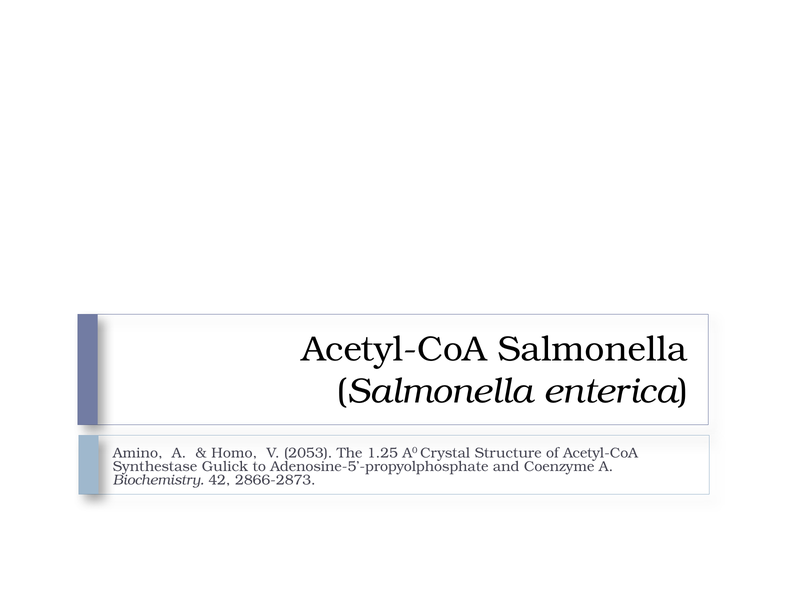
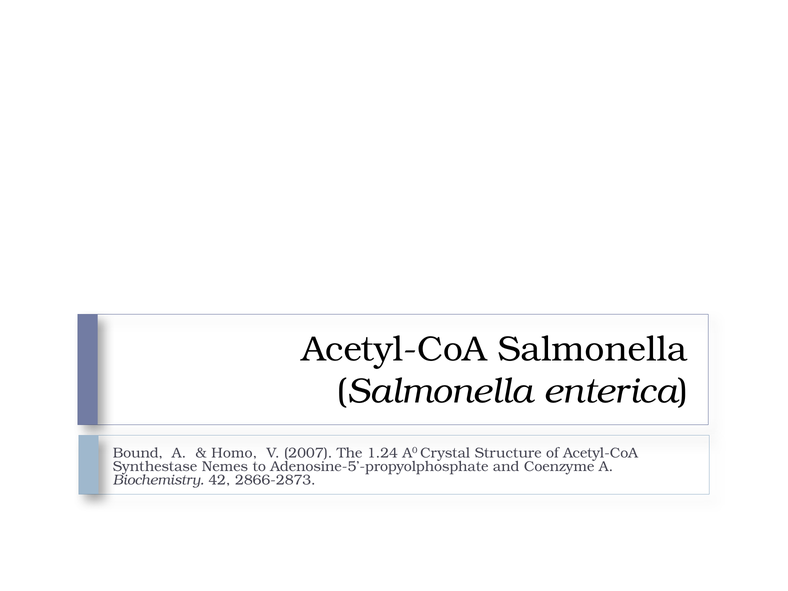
Amino: Amino -> Bound
2053: 2053 -> 2007
1.25: 1.25 -> 1.24
Gulick: Gulick -> Nemes
